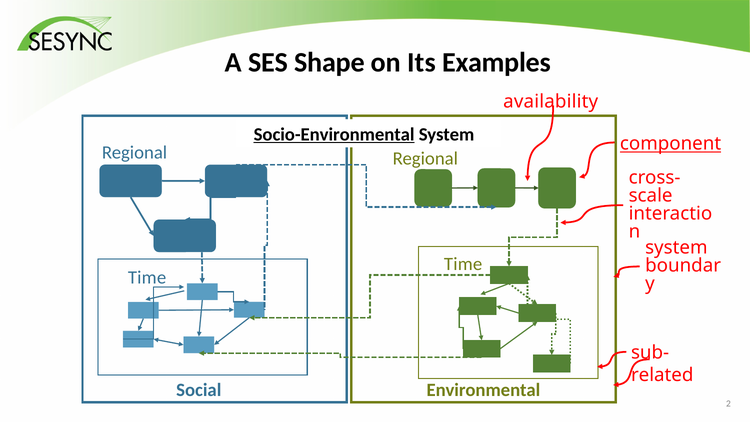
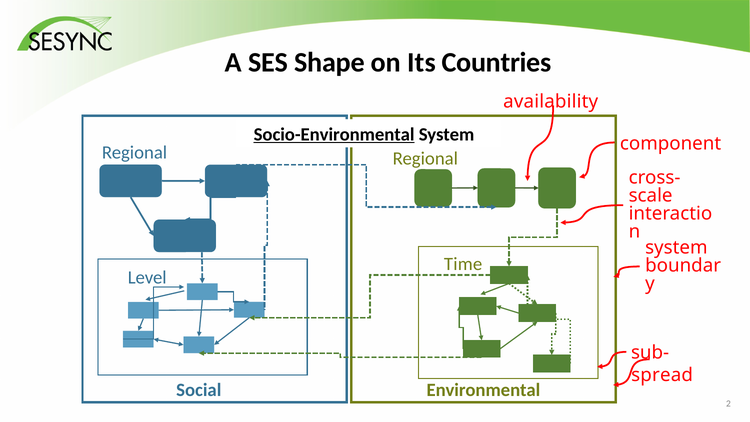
Examples: Examples -> Countries
component underline: present -> none
Time at (147, 277): Time -> Level
related: related -> spread
